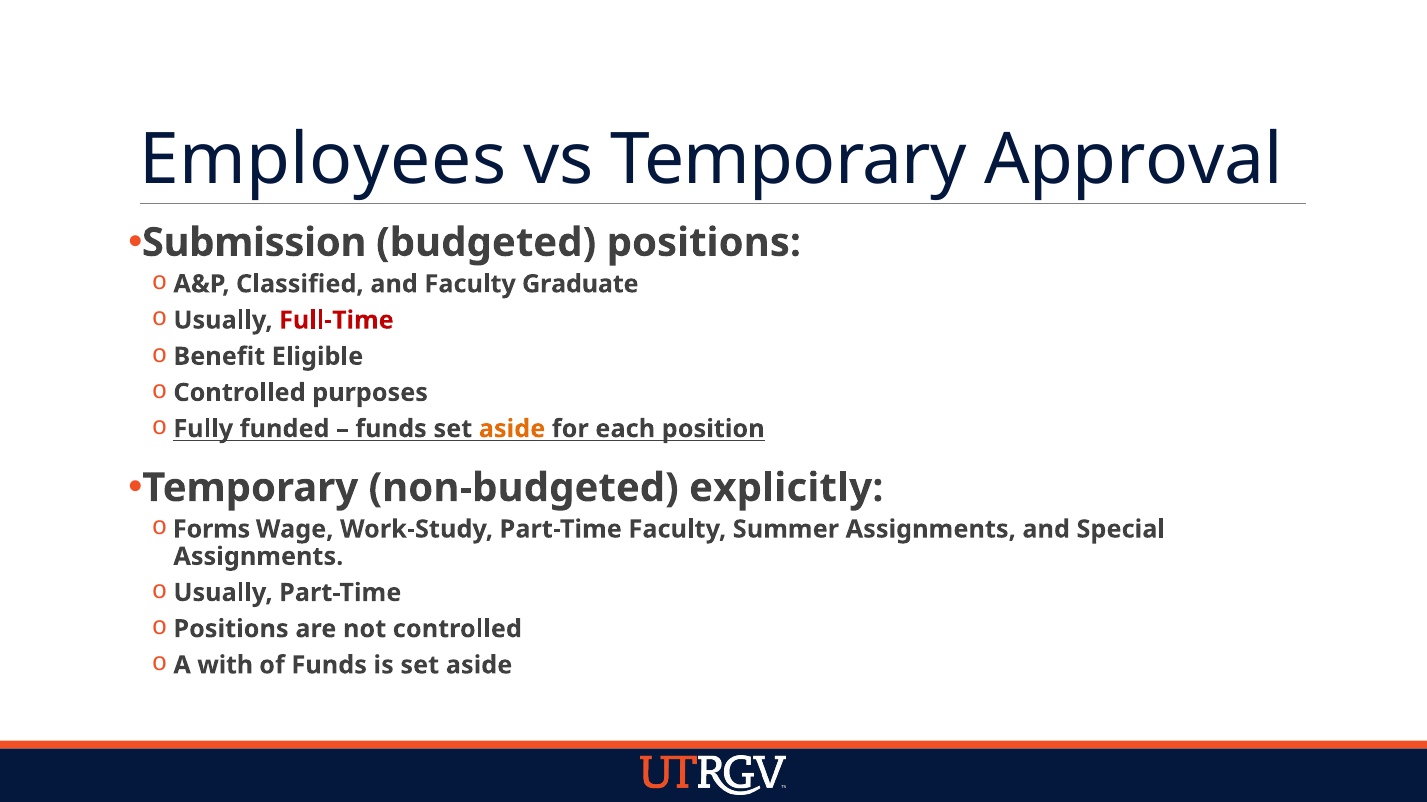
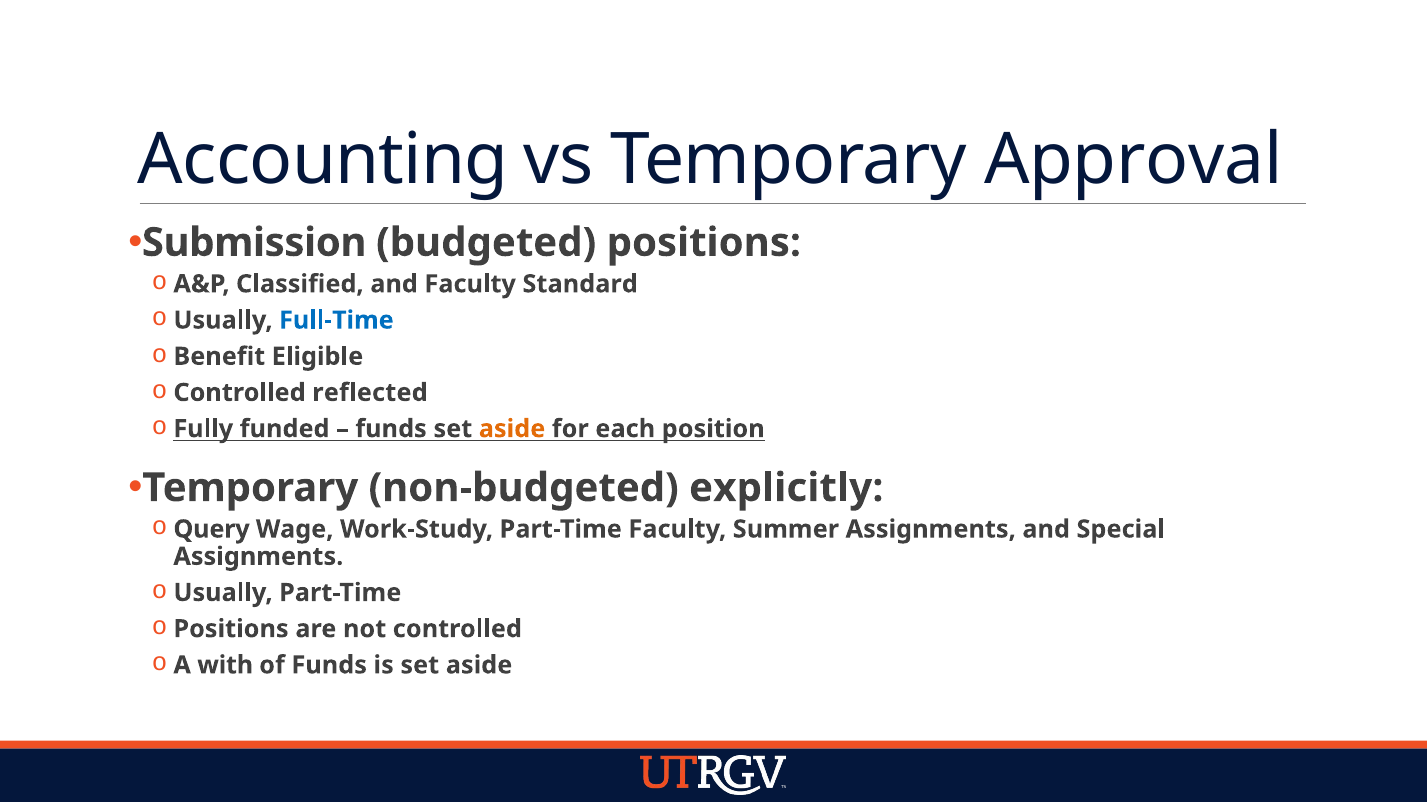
Employees: Employees -> Accounting
Graduate: Graduate -> Standard
Full-Time colour: red -> blue
purposes: purposes -> reflected
Forms: Forms -> Query
